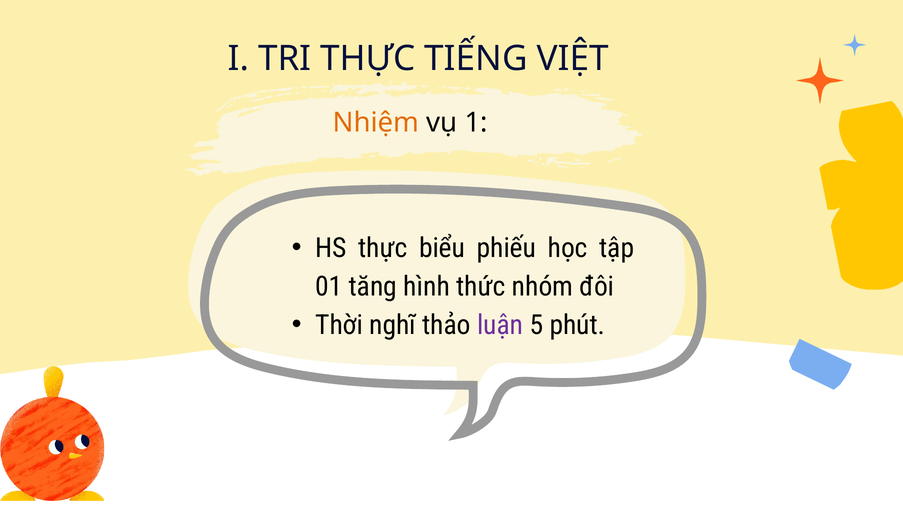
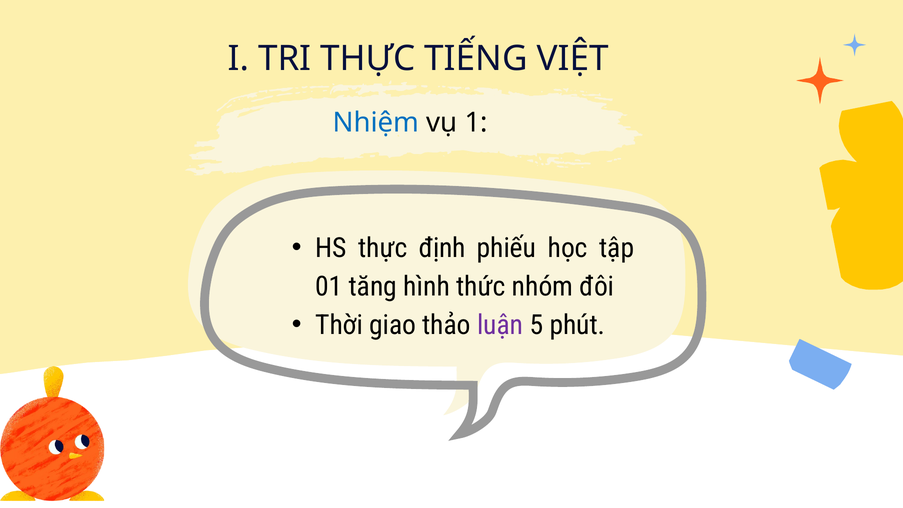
Nhiệm colour: orange -> blue
biểu: biểu -> định
nghĩ: nghĩ -> giao
